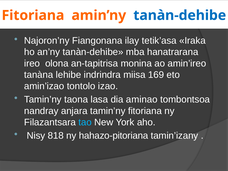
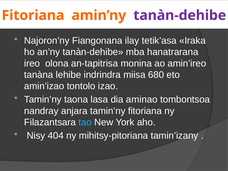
tanàn-dehibe at (180, 15) colour: blue -> purple
169: 169 -> 680
818: 818 -> 404
hahazo-pitoriana: hahazo-pitoriana -> mihitsy-pitoriana
